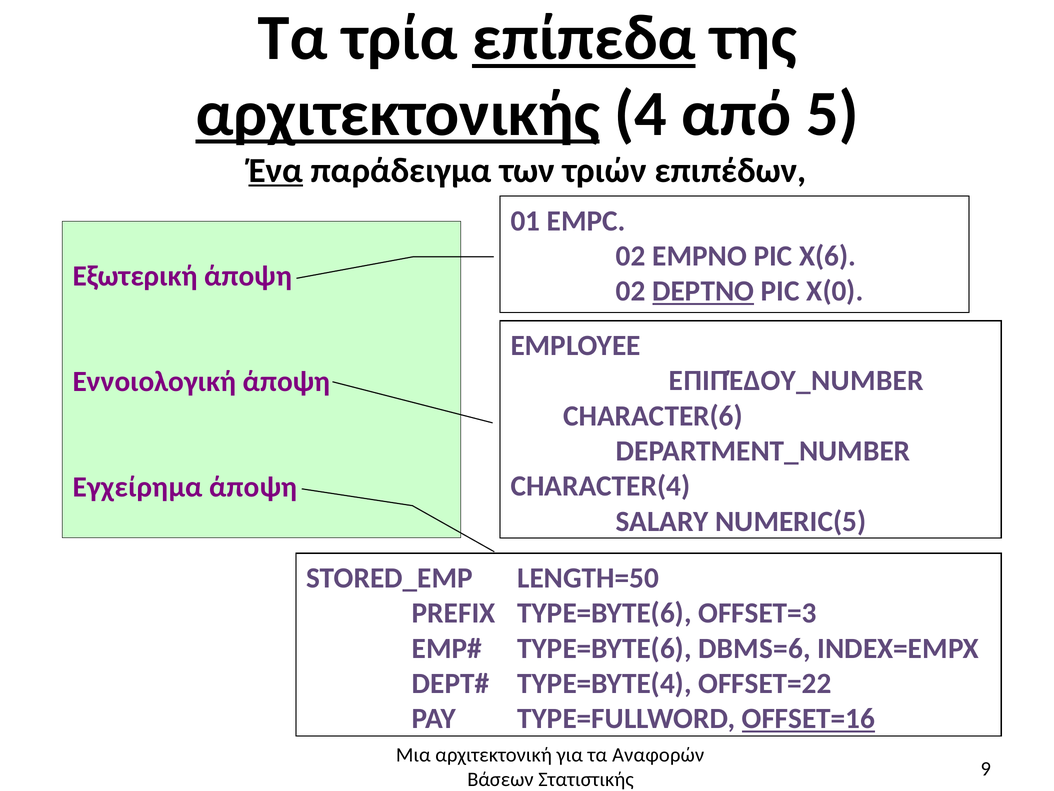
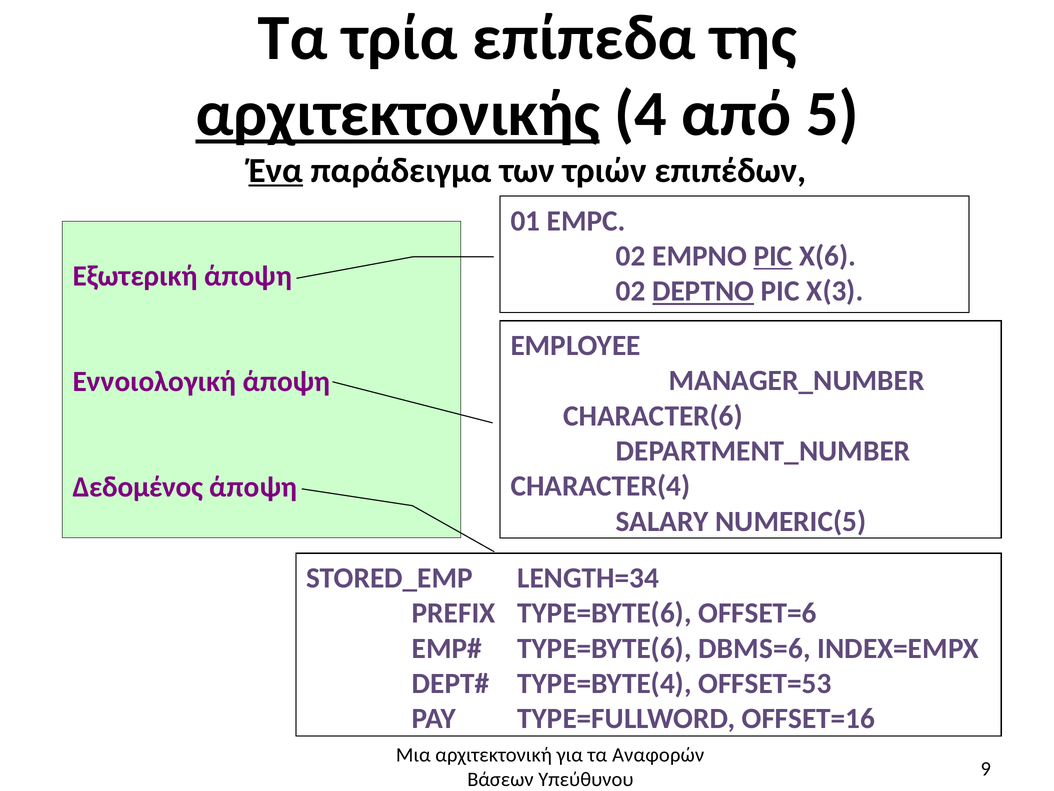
επίπεδα underline: present -> none
PIC at (773, 256) underline: none -> present
X(0: X(0 -> X(3
ΕΠΙΠΈΔΟΥ_NUMBER: ΕΠΙΠΈΔΟΥ_NUMBER -> MANAGER_NUMBER
Εγχείρημα: Εγχείρημα -> Δεδομένος
LENGTH=50: LENGTH=50 -> LENGTH=34
OFFSET=3: OFFSET=3 -> OFFSET=6
OFFSET=22: OFFSET=22 -> OFFSET=53
OFFSET=16 underline: present -> none
Στατιστικής: Στατιστικής -> Υπεύθυνου
